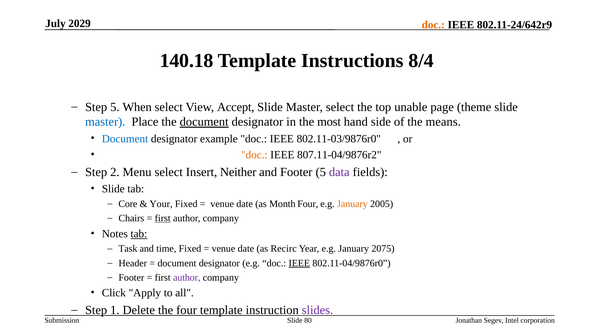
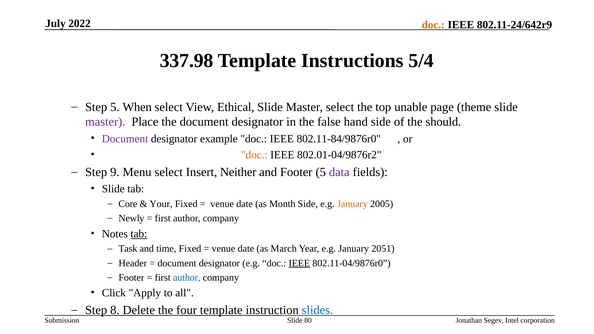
2029: 2029 -> 2022
140.18: 140.18 -> 337.98
8/4: 8/4 -> 5/4
Accept: Accept -> Ethical
master at (105, 122) colour: blue -> purple
document at (204, 122) underline: present -> none
most: most -> false
means: means -> should
Document at (125, 139) colour: blue -> purple
802.11-03/9876r0: 802.11-03/9876r0 -> 802.11-84/9876r0
807.11-04/9876r2: 807.11-04/9876r2 -> 802.01-04/9876r2
2: 2 -> 9
Month Four: Four -> Side
Chairs: Chairs -> Newly
first at (163, 218) underline: present -> none
Recirc: Recirc -> March
2075: 2075 -> 2051
author at (187, 278) colour: purple -> blue
1: 1 -> 8
slides colour: purple -> blue
